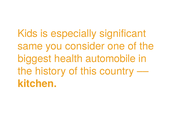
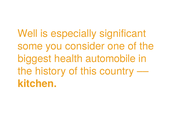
Kids: Kids -> Well
same: same -> some
